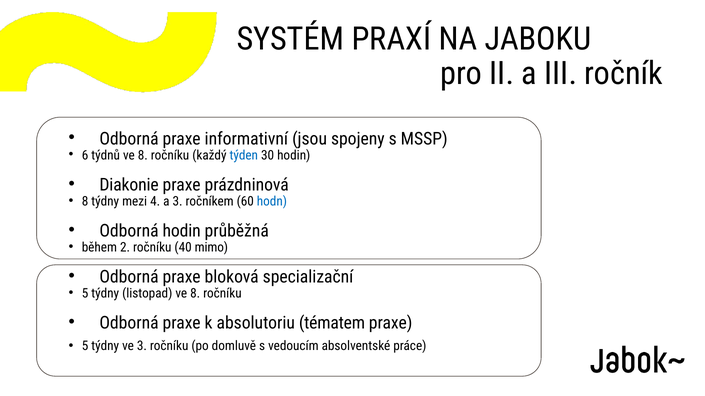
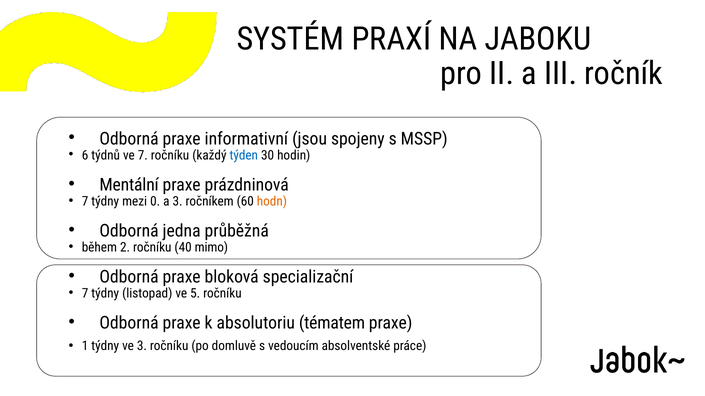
týdnů ve 8: 8 -> 7
Diakonie: Diakonie -> Mentální
8 at (85, 202): 8 -> 7
4: 4 -> 0
hodn colour: blue -> orange
Odborná hodin: hodin -> jedna
5 at (85, 294): 5 -> 7
listopad ve 8: 8 -> 5
5 at (85, 347): 5 -> 1
